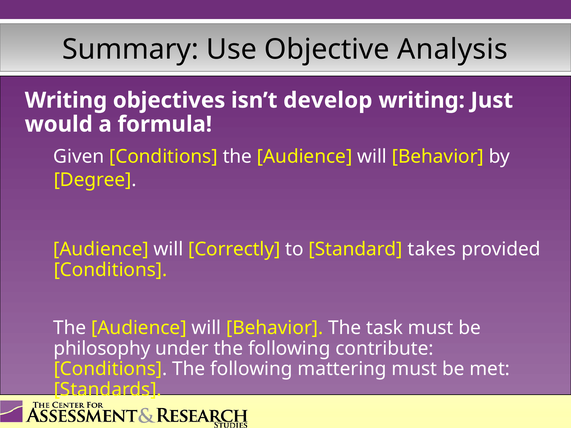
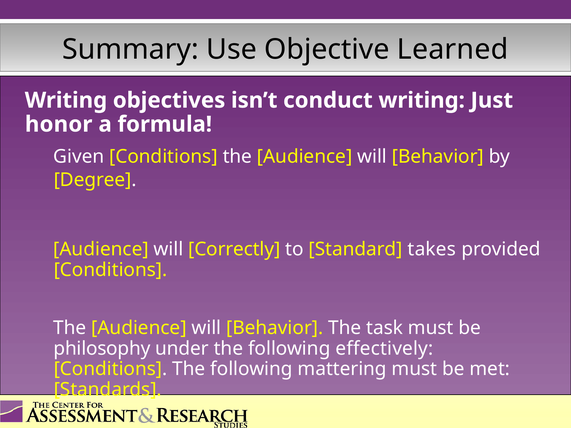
Analysis: Analysis -> Learned
develop: develop -> conduct
would: would -> honor
contribute: contribute -> effectively
